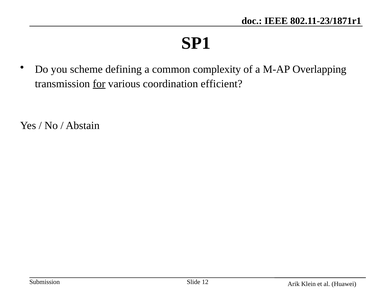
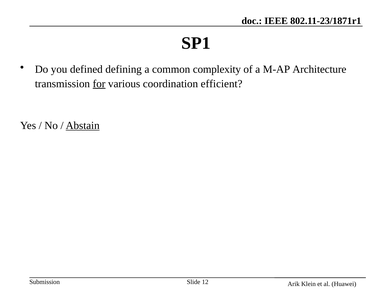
scheme: scheme -> defined
Overlapping: Overlapping -> Architecture
Abstain underline: none -> present
